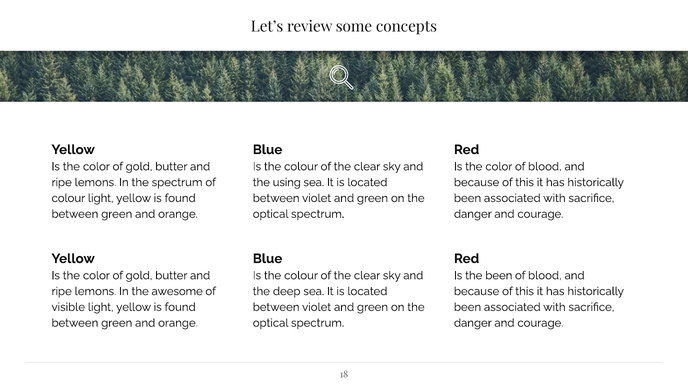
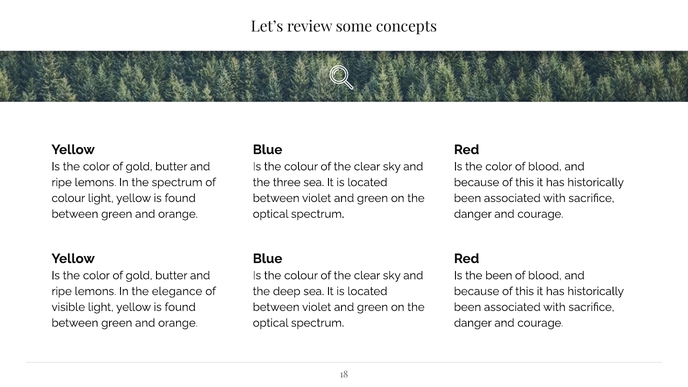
using: using -> three
awesome: awesome -> elegance
